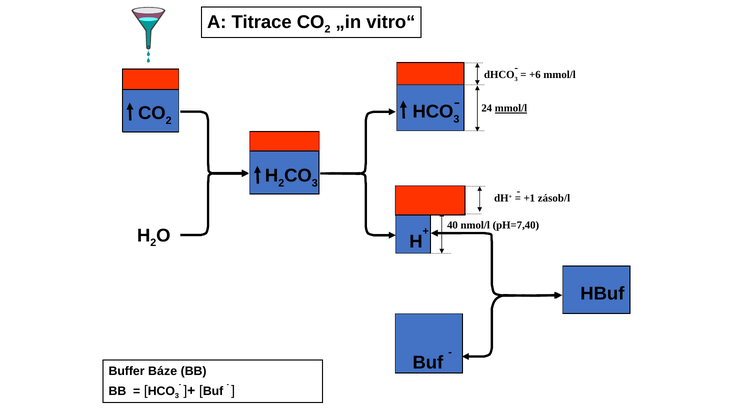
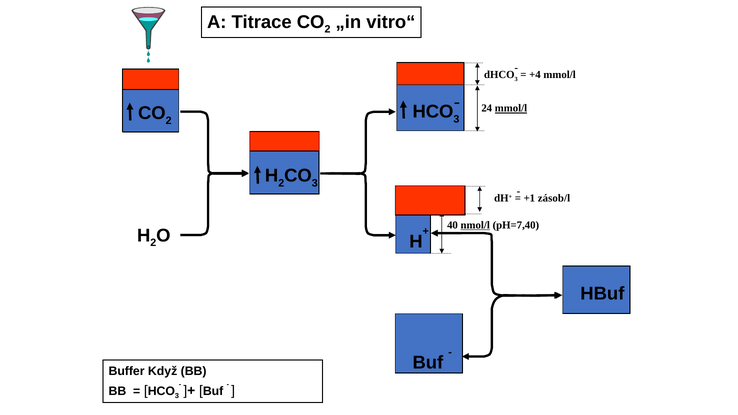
+6: +6 -> +4
nmol/l underline: none -> present
Báze: Báze -> Když
